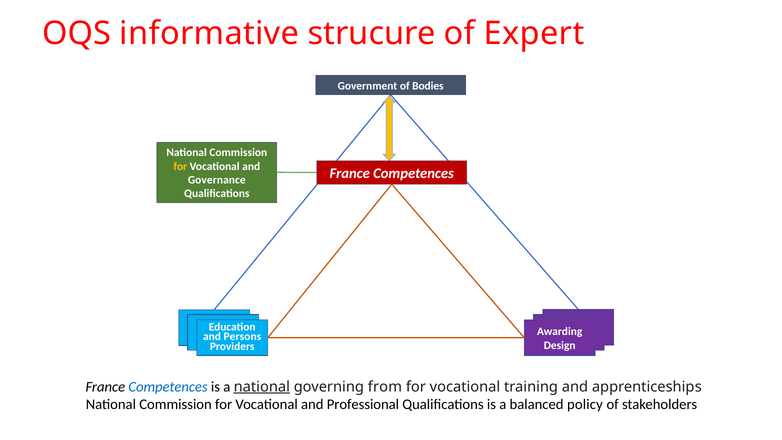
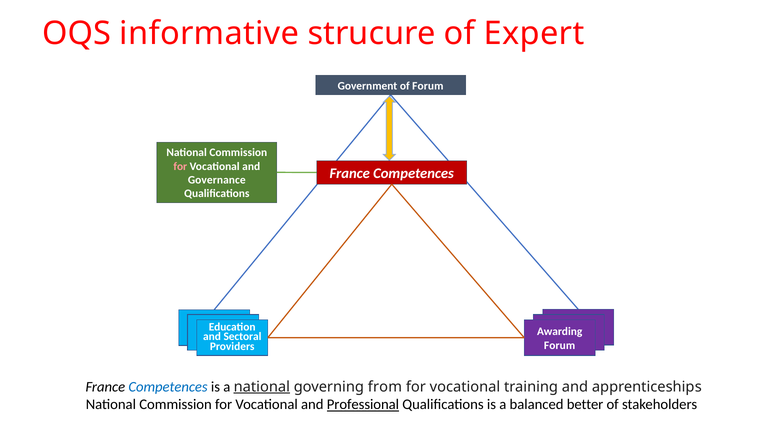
of Bodies: Bodies -> Forum
for at (180, 166) colour: yellow -> pink
Persons: Persons -> Sectoral
Design at (560, 345): Design -> Forum
Professional underline: none -> present
policy: policy -> better
